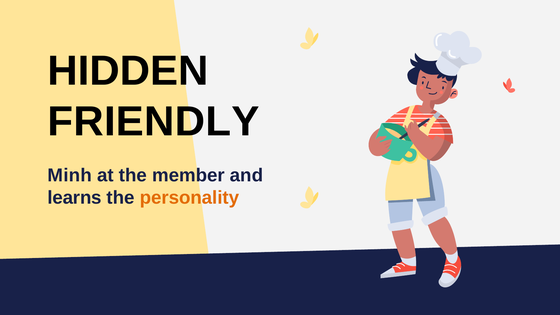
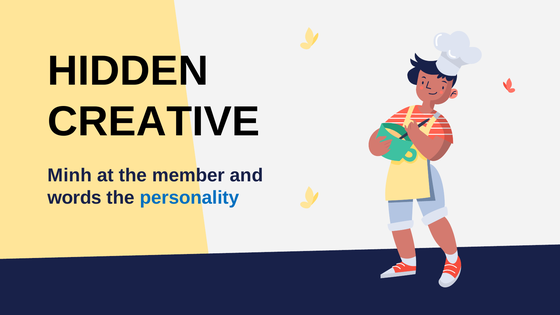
FRIENDLY: FRIENDLY -> CREATIVE
learns: learns -> words
personality colour: orange -> blue
